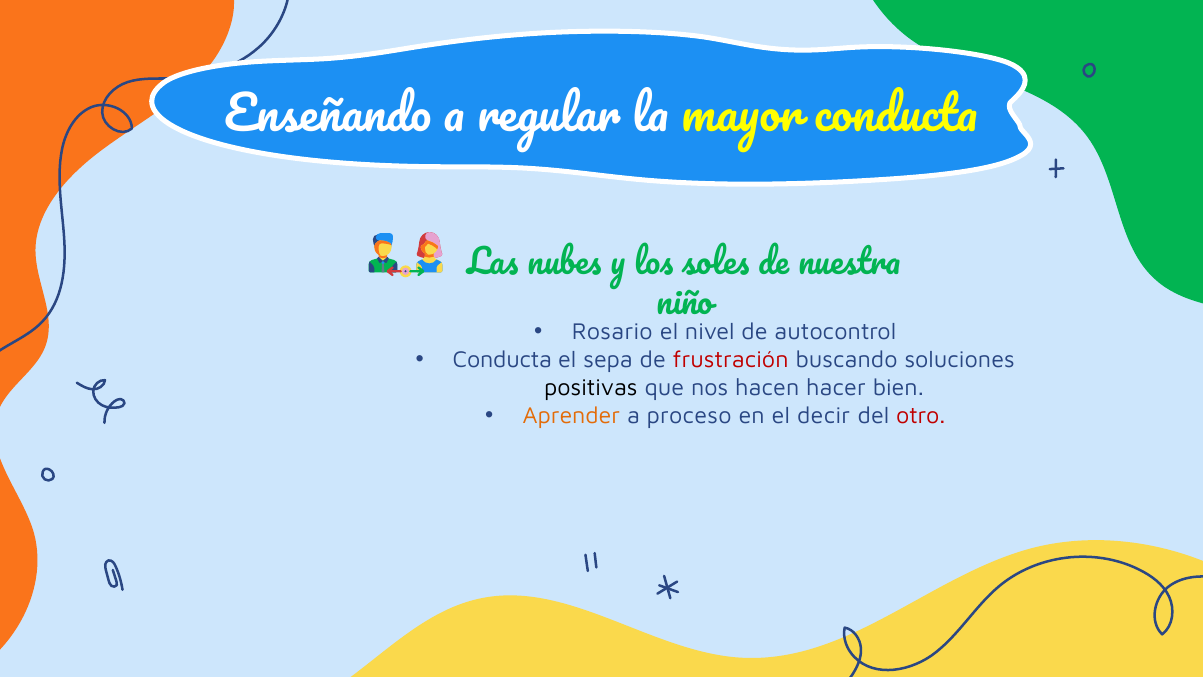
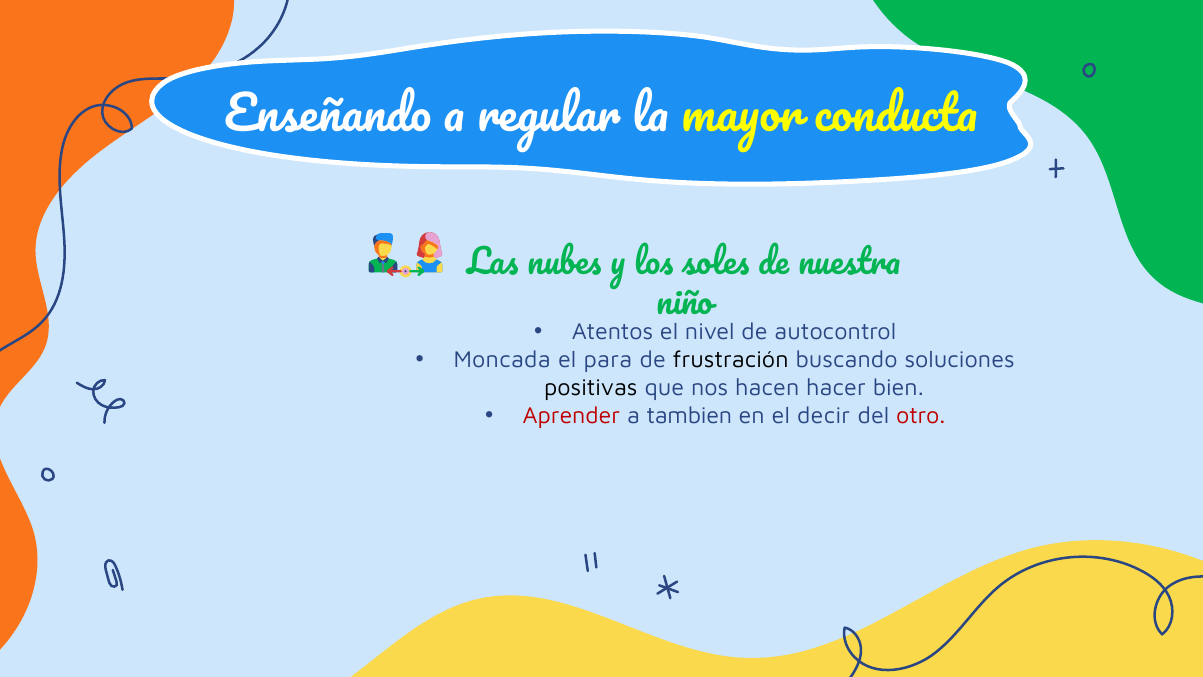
Rosario: Rosario -> Atentos
Conducta at (502, 360): Conducta -> Moncada
sepa: sepa -> para
frustración colour: red -> black
Aprender colour: orange -> red
proceso: proceso -> tambien
